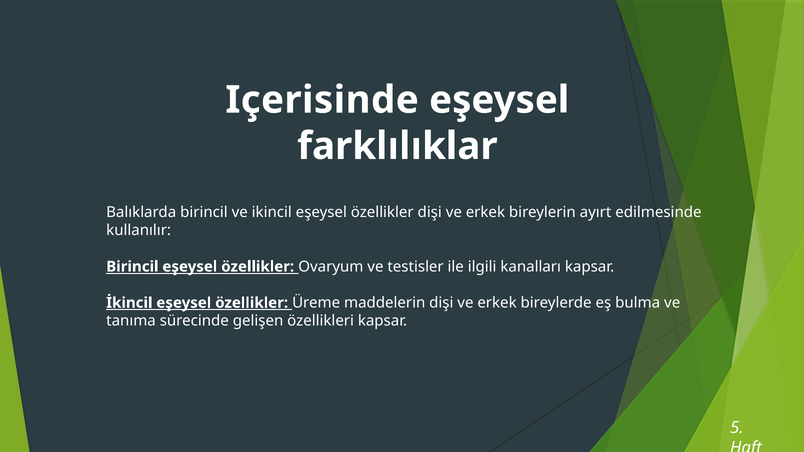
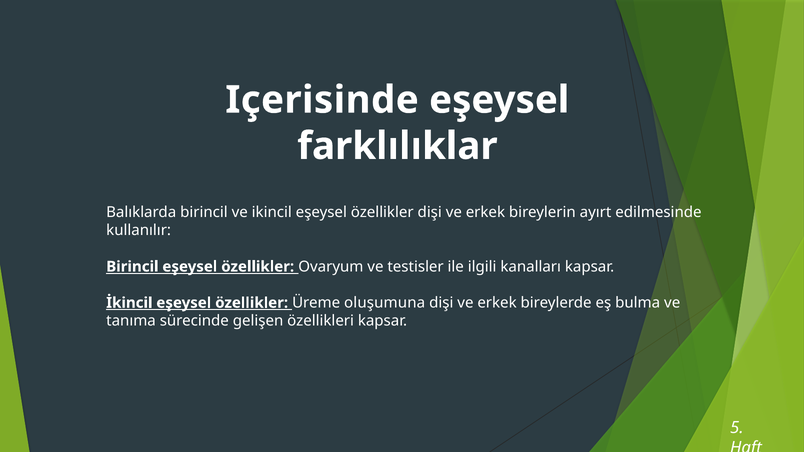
maddelerin: maddelerin -> oluşumuna
